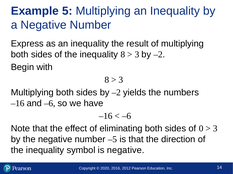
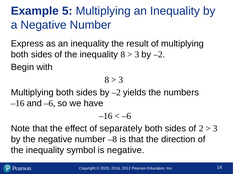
eliminating: eliminating -> separately
0: 0 -> 2
–5: –5 -> –8
